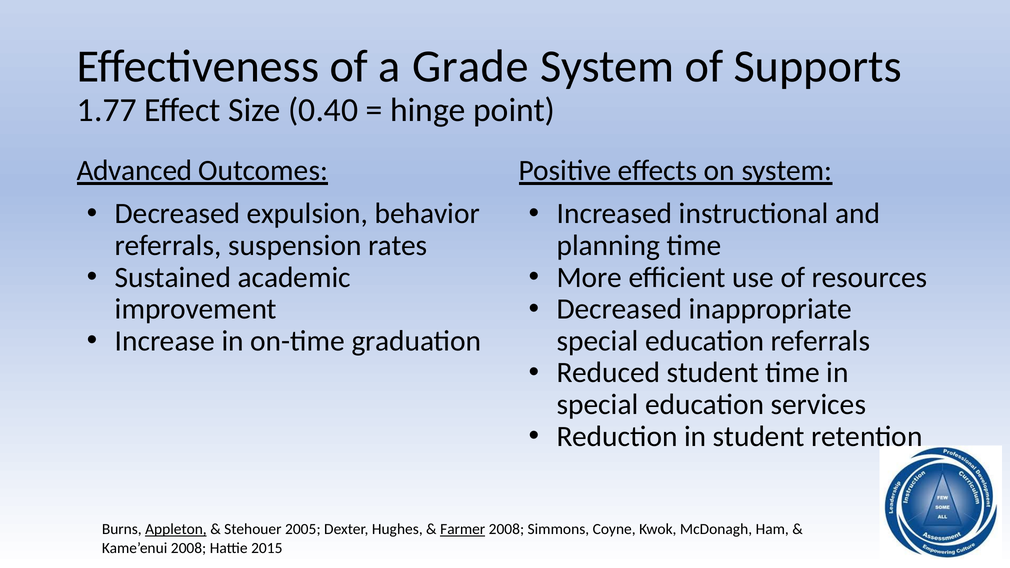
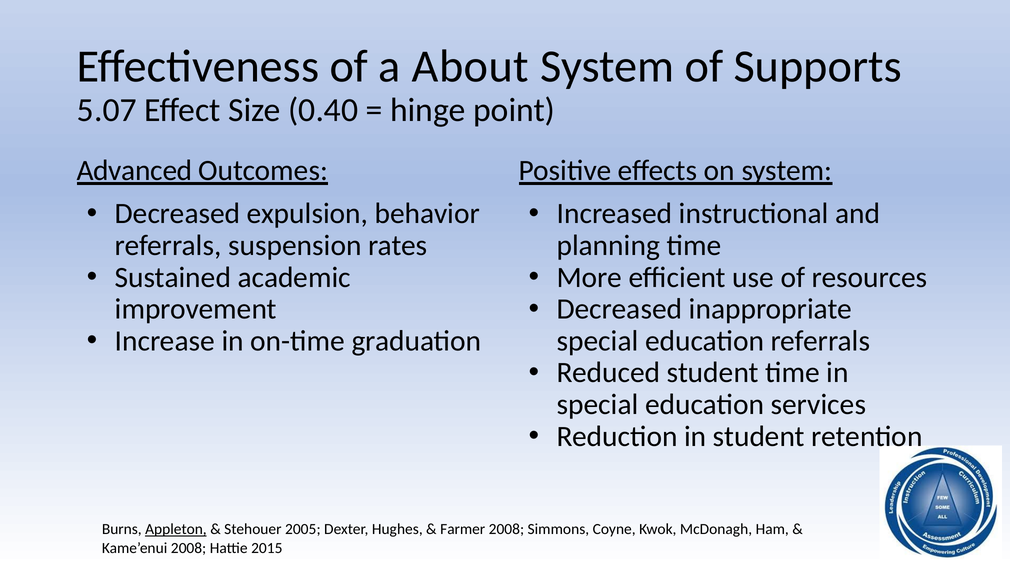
Grade: Grade -> About
1.77: 1.77 -> 5.07
Farmer underline: present -> none
